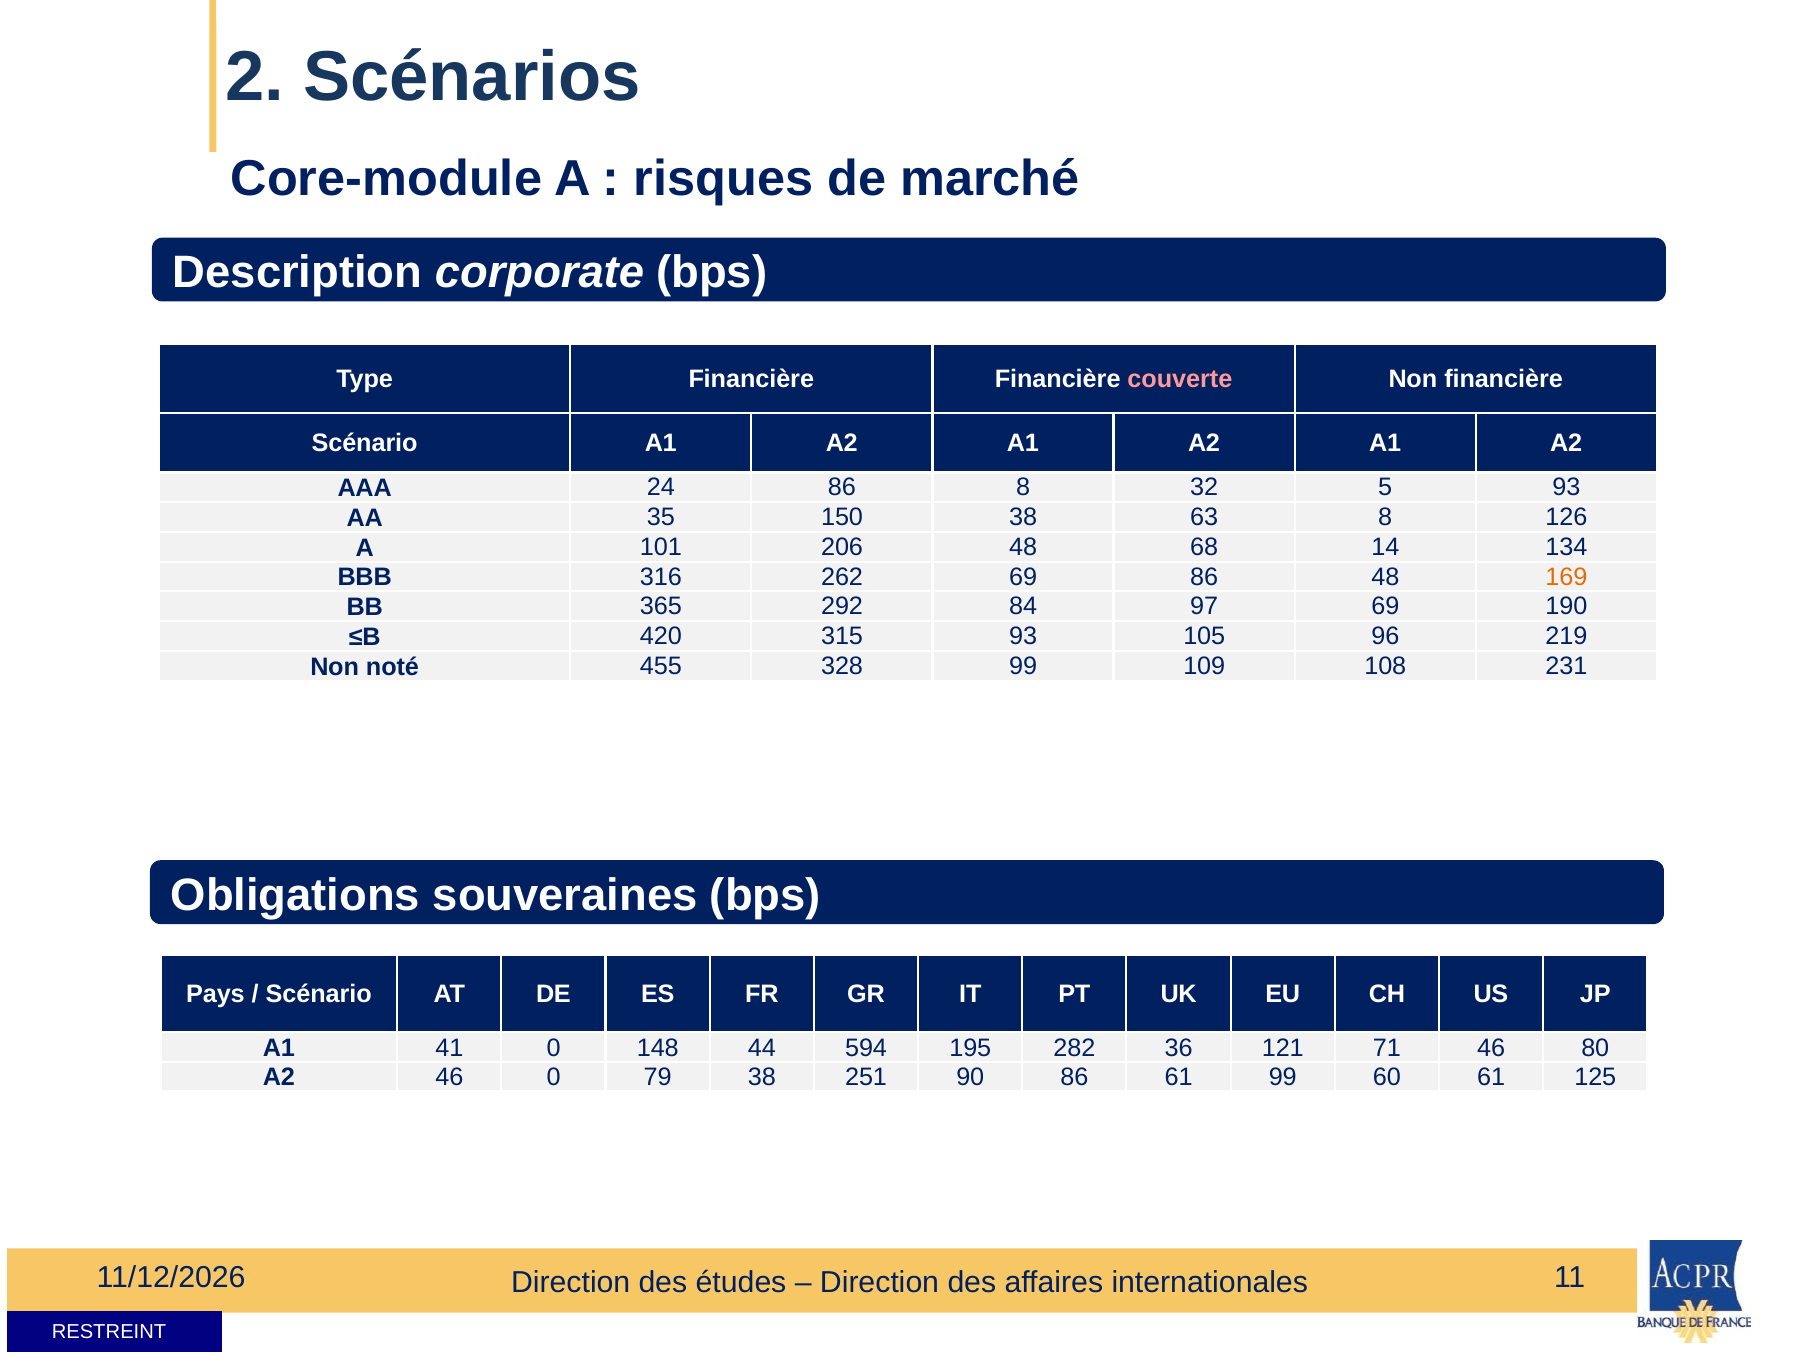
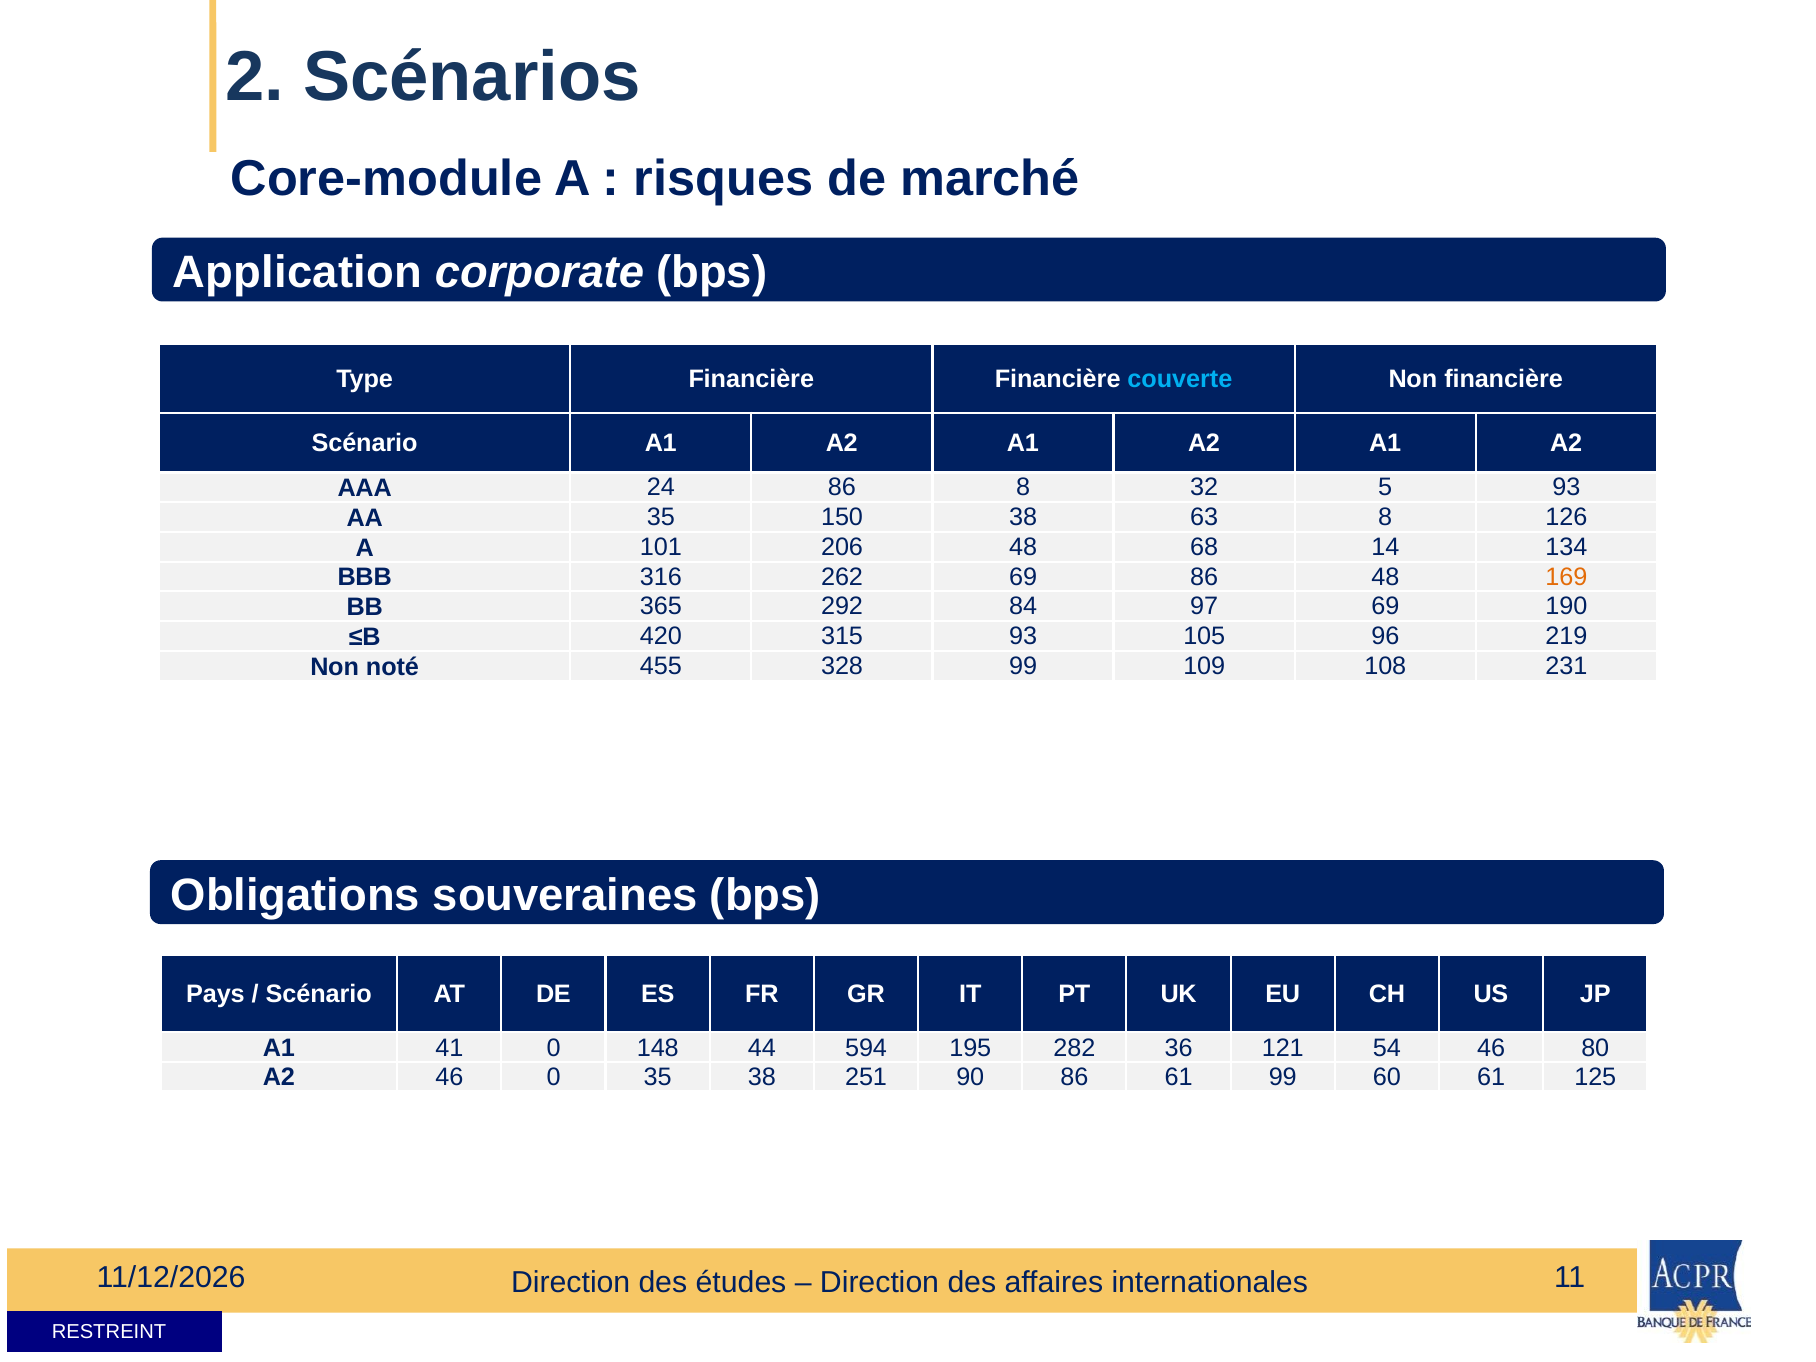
Description: Description -> Application
couverte colour: pink -> light blue
71: 71 -> 54
0 79: 79 -> 35
